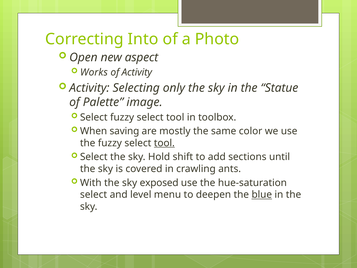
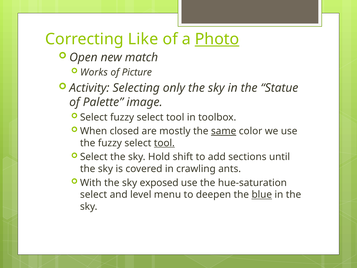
Into: Into -> Like
Photo underline: none -> present
aspect: aspect -> match
of Activity: Activity -> Picture
saving: saving -> closed
same underline: none -> present
